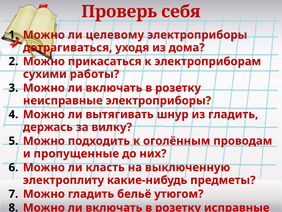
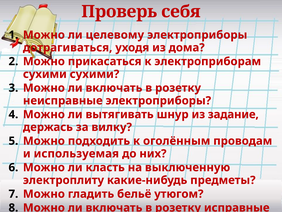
сухими работы: работы -> сухими
из гладить: гладить -> задание
пропущенные: пропущенные -> используемая
